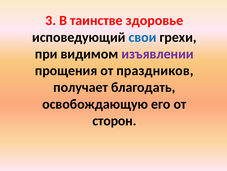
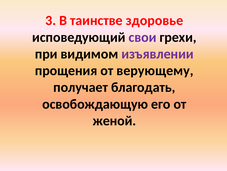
свои colour: blue -> purple
праздников: праздников -> верующему
сторон: сторон -> женой
